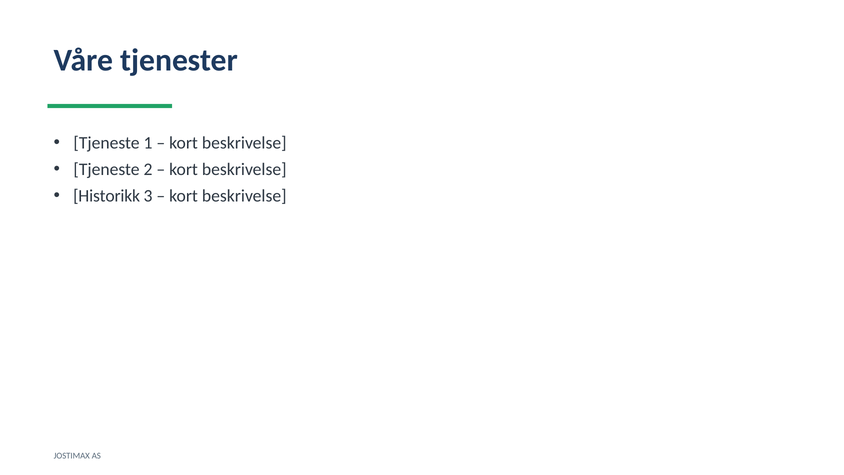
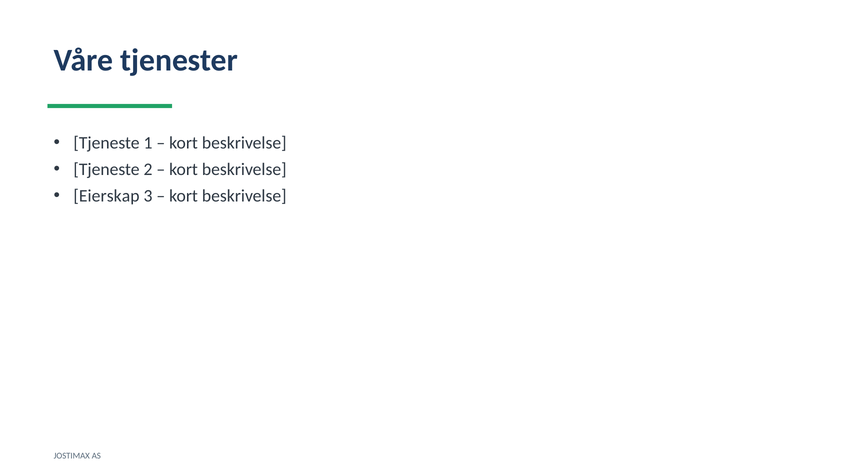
Historikk: Historikk -> Eierskap
